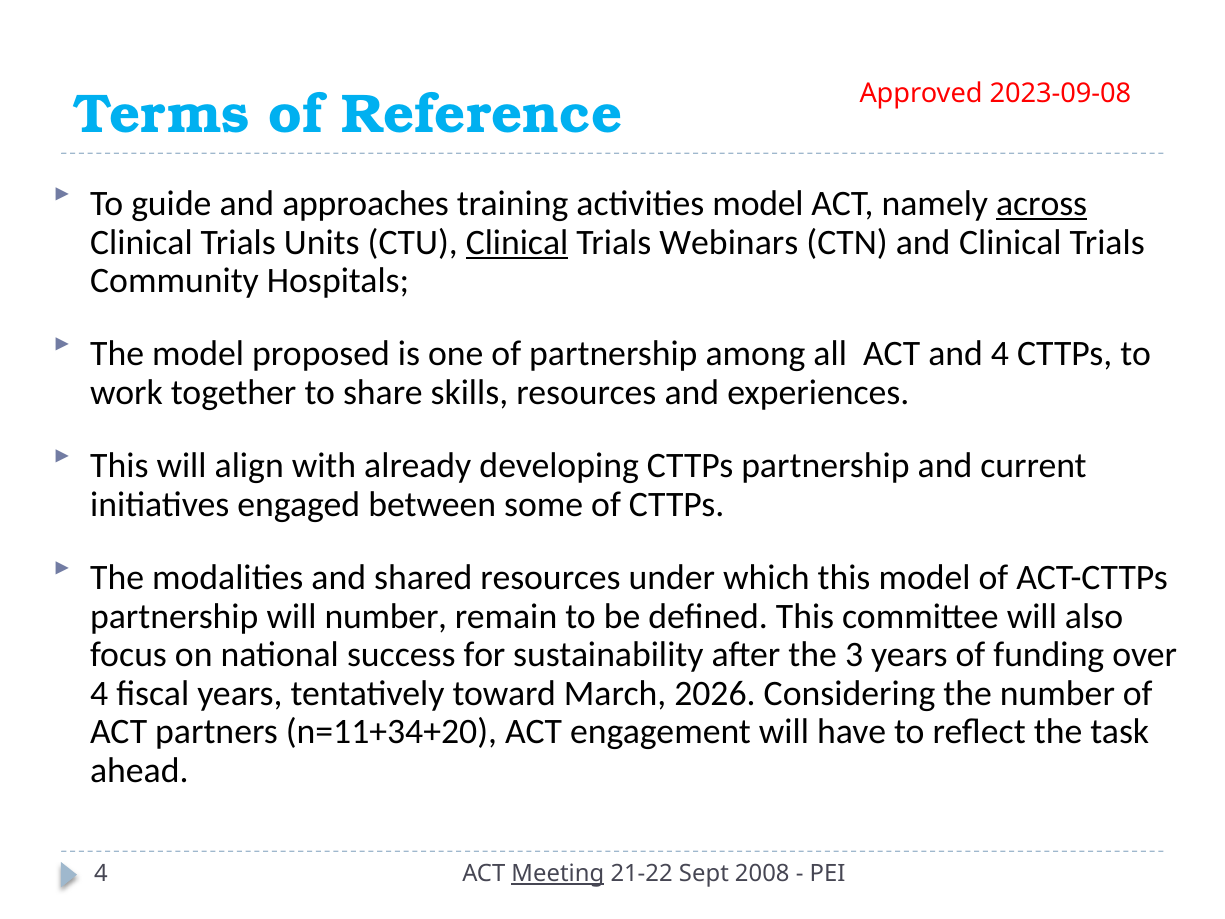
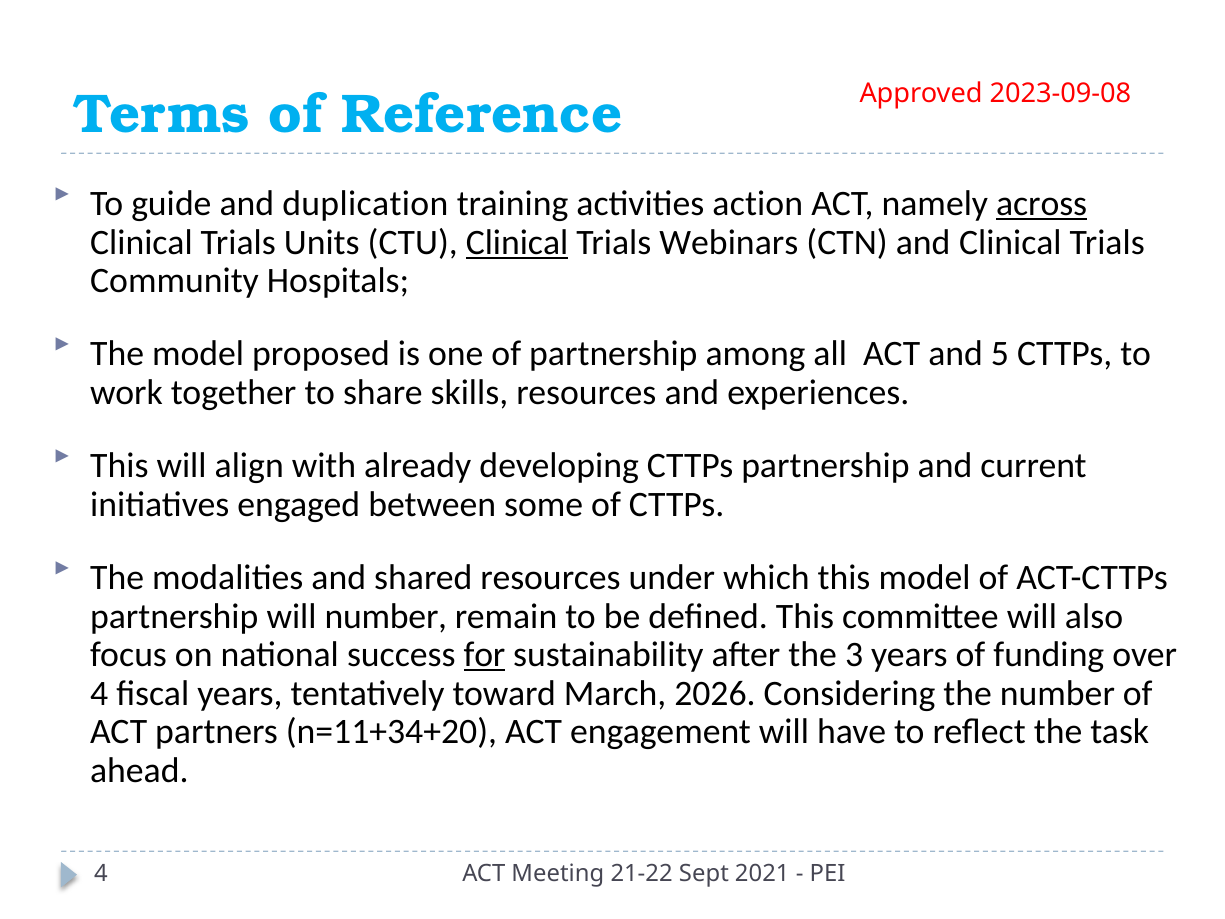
approaches: approaches -> duplication
activities model: model -> action
and 4: 4 -> 5
for underline: none -> present
Meeting underline: present -> none
2008: 2008 -> 2021
